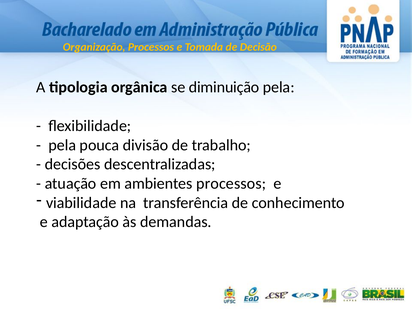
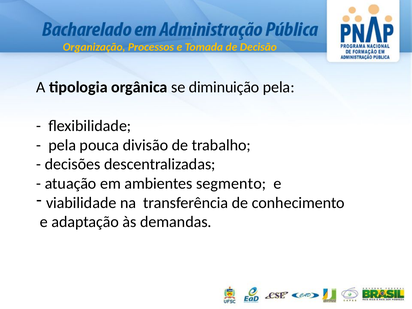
ambientes processos: processos -> segmento
